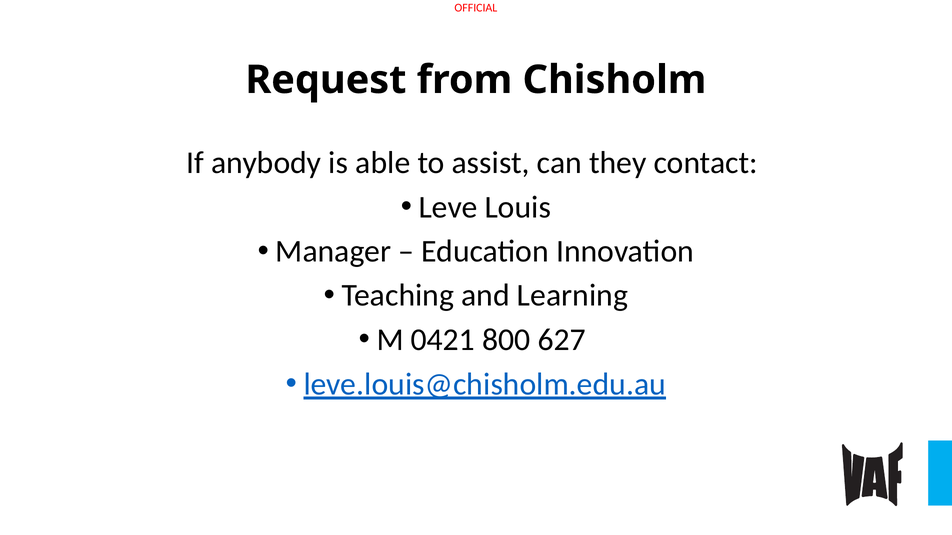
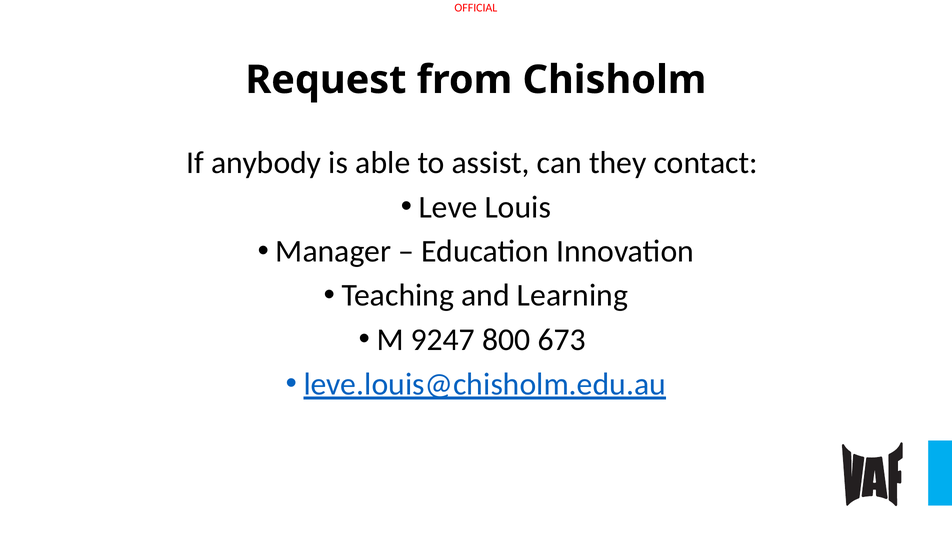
0421: 0421 -> 9247
627: 627 -> 673
